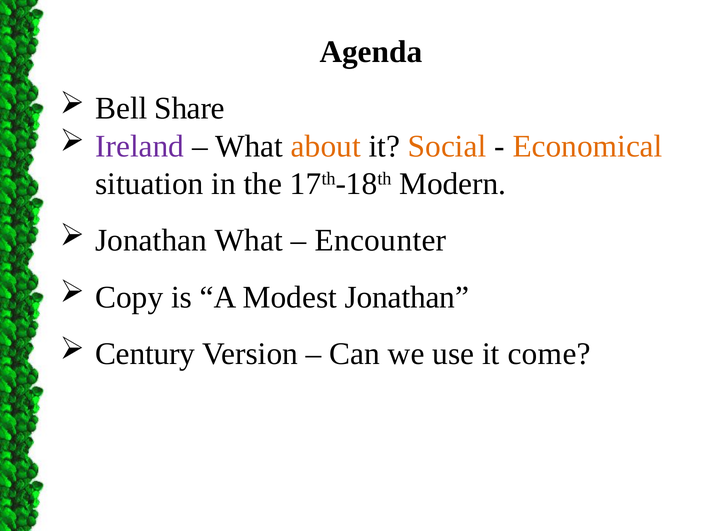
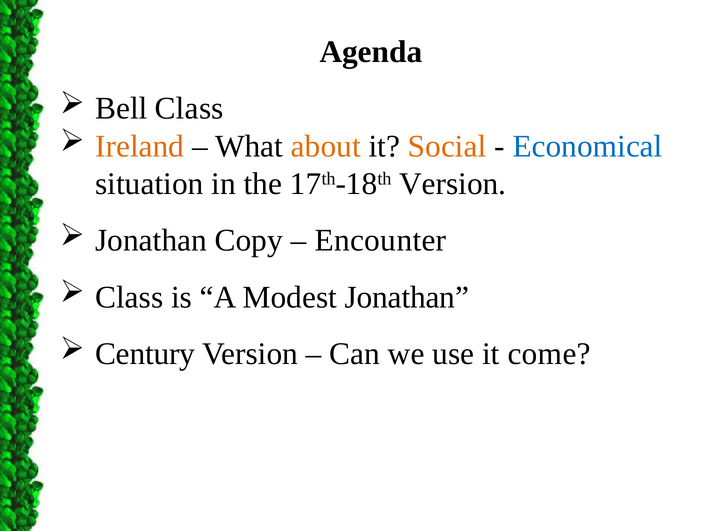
Bell Share: Share -> Class
Ireland colour: purple -> orange
Economical colour: orange -> blue
17th-18th Modern: Modern -> Version
Jonathan What: What -> Copy
Copy at (129, 297): Copy -> Class
